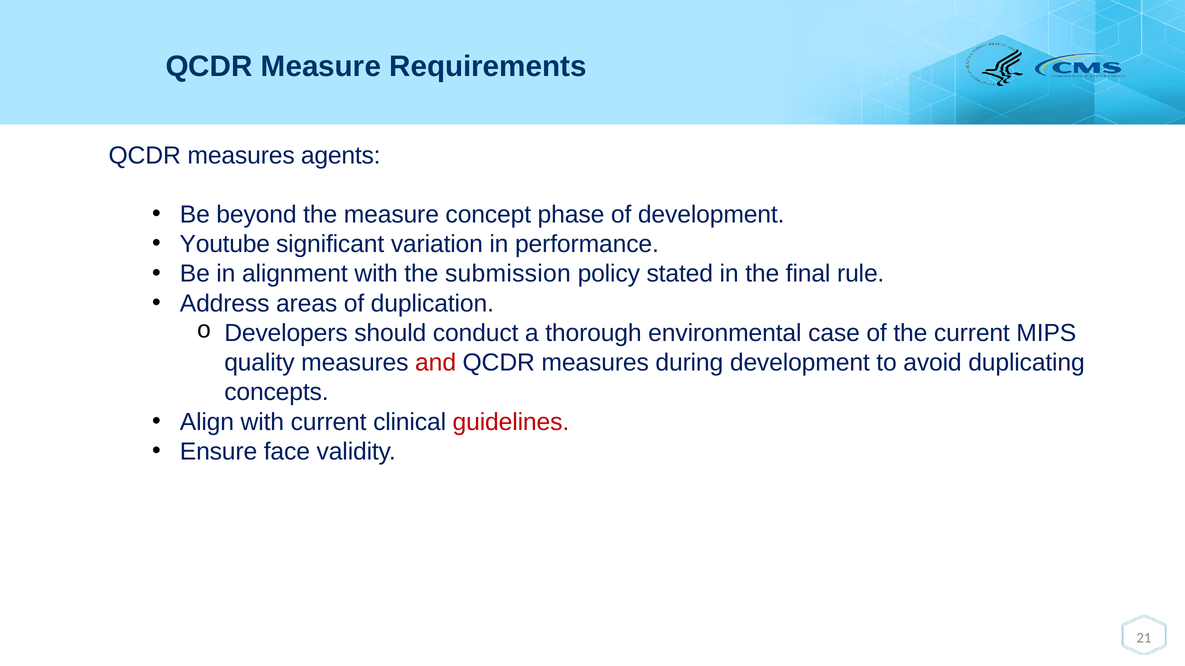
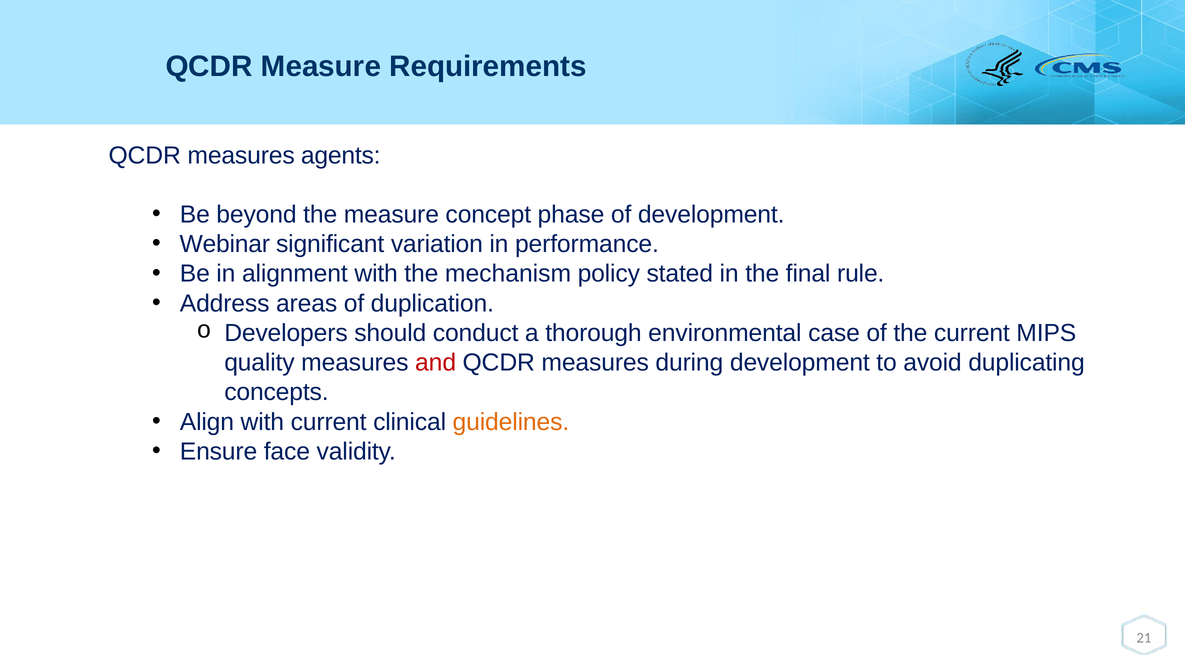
Youtube: Youtube -> Webinar
submission: submission -> mechanism
guidelines colour: red -> orange
